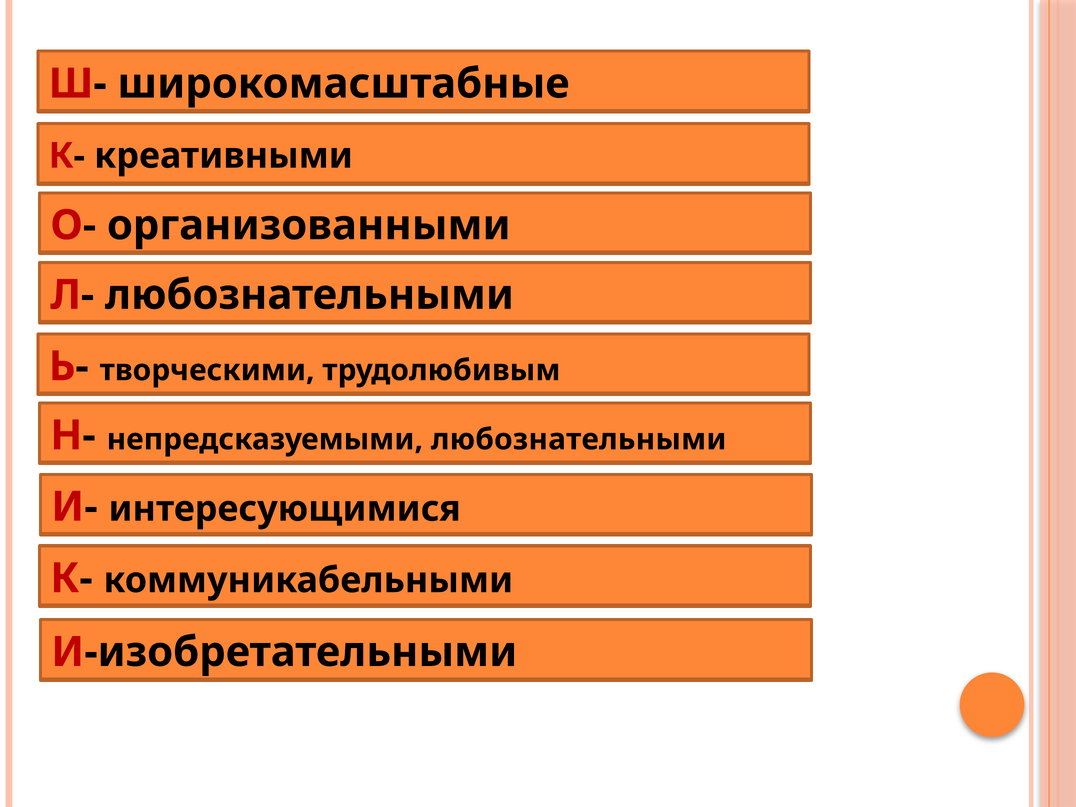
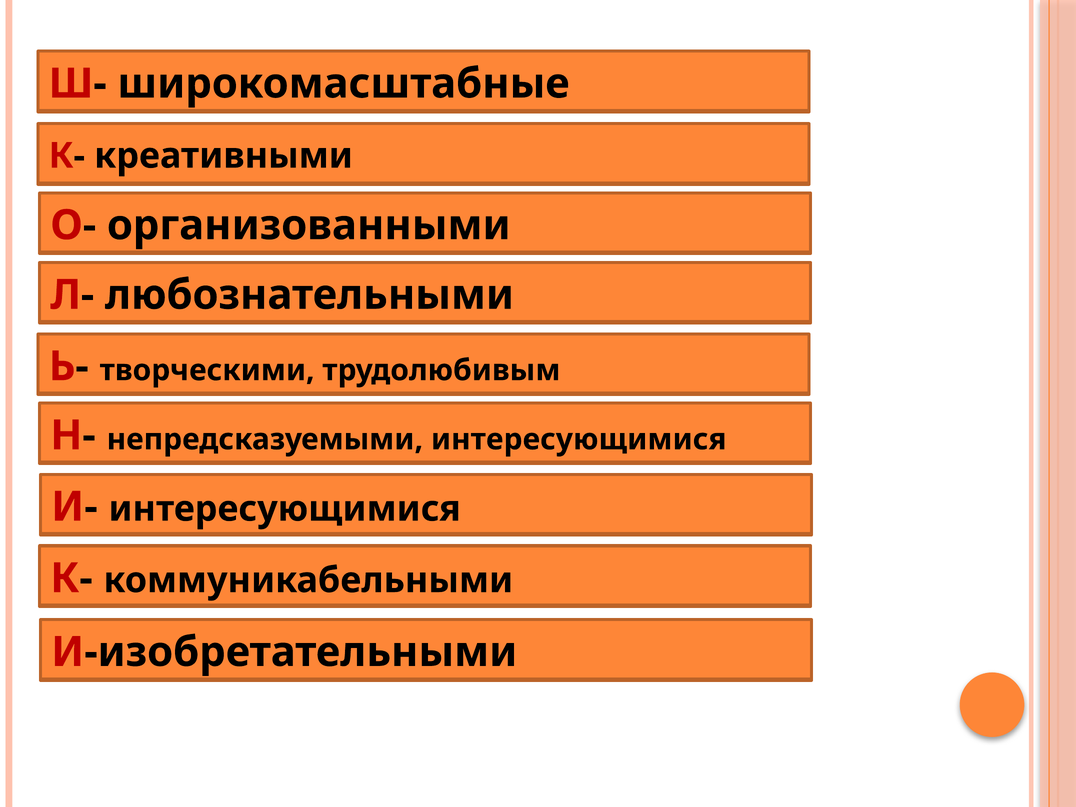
любознательными at (579, 439): любознательными -> интересующимися
